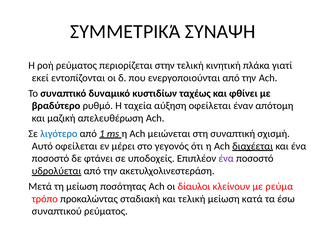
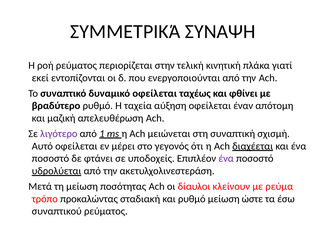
δυναμικό κυστιδίων: κυστιδίων -> οφείλεται
λιγότερο colour: blue -> purple
και τελική: τελική -> ρυθμό
κατά: κατά -> ώστε
